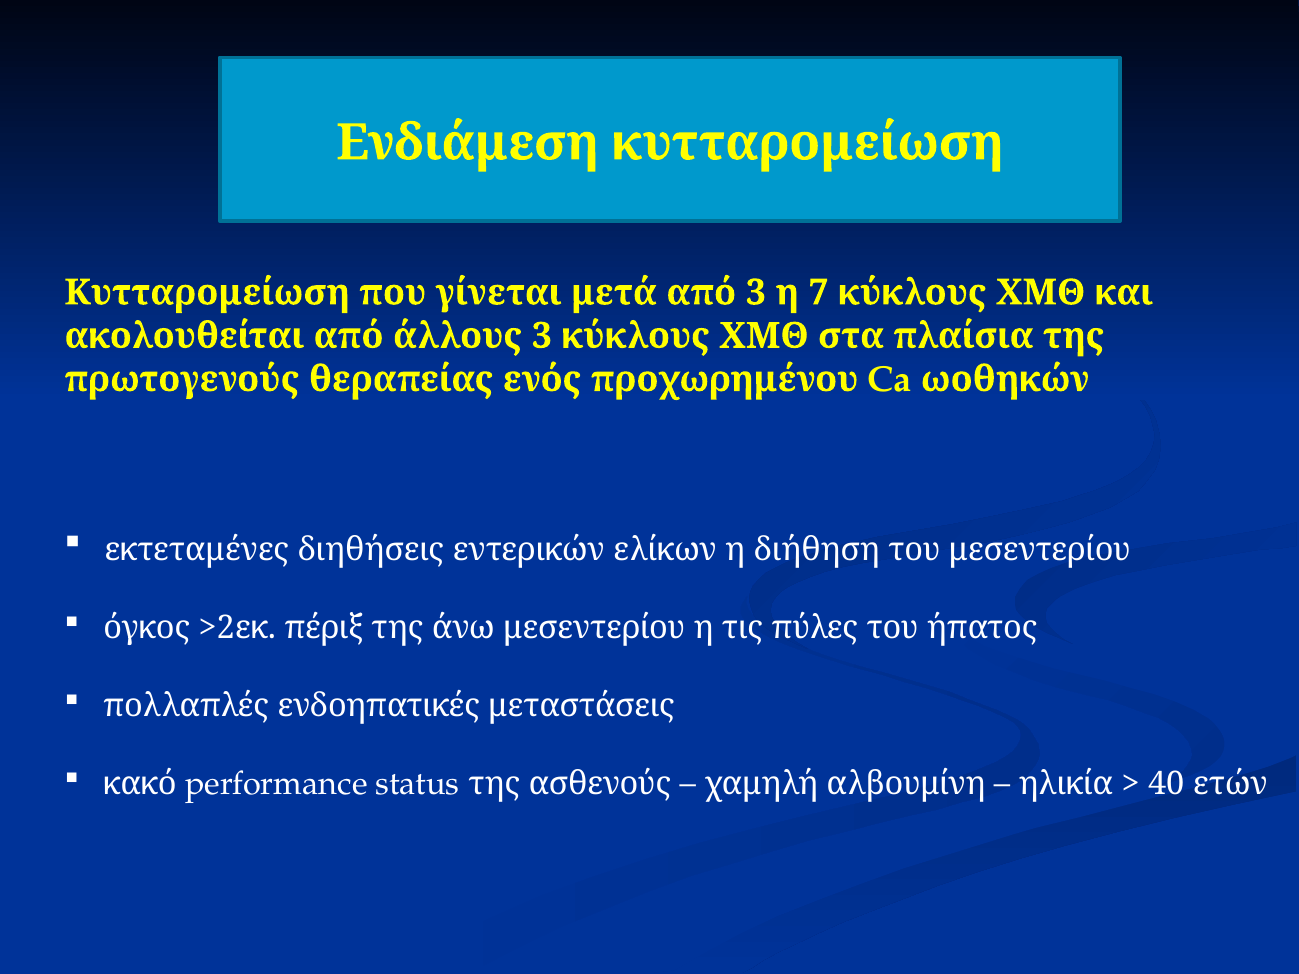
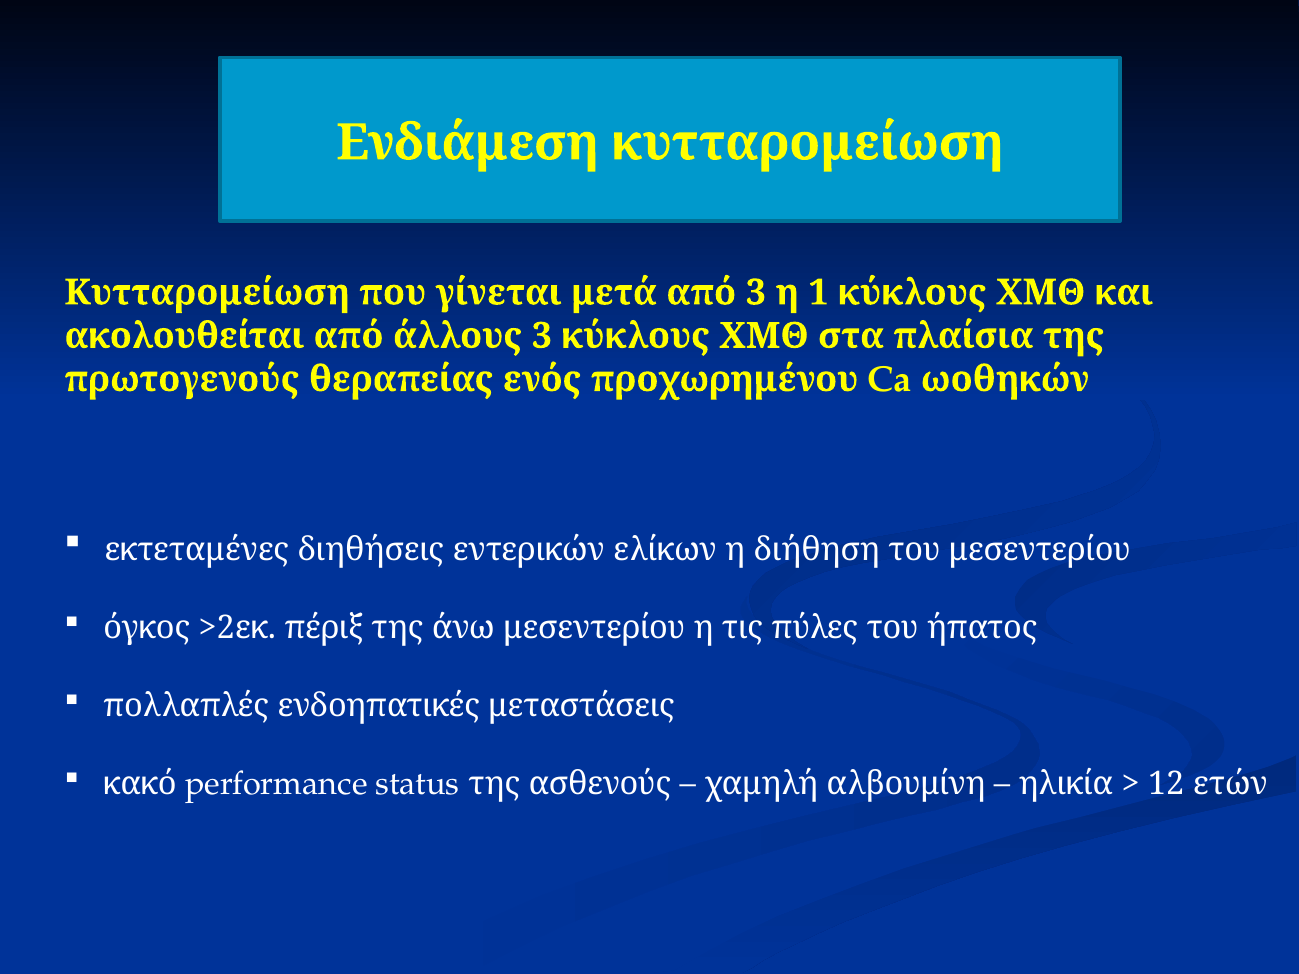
7: 7 -> 1
40: 40 -> 12
